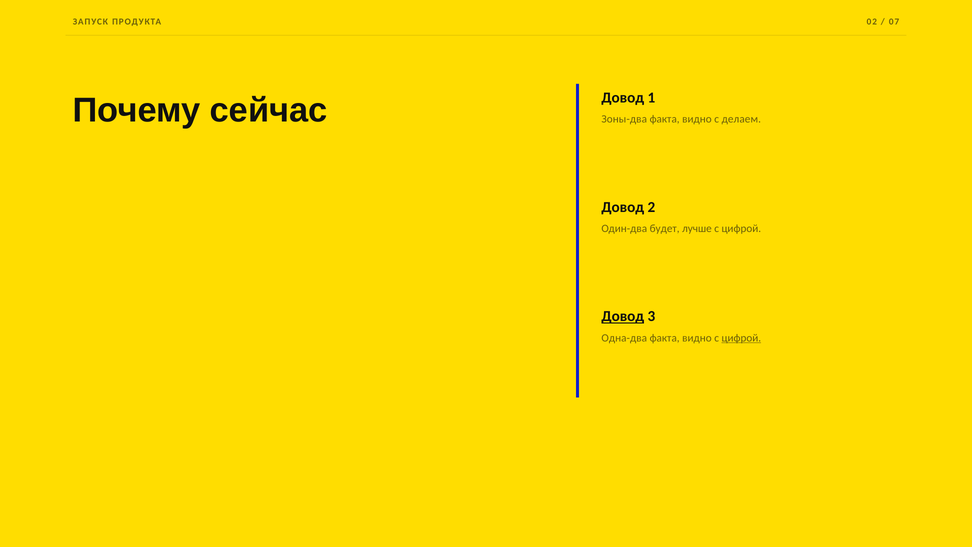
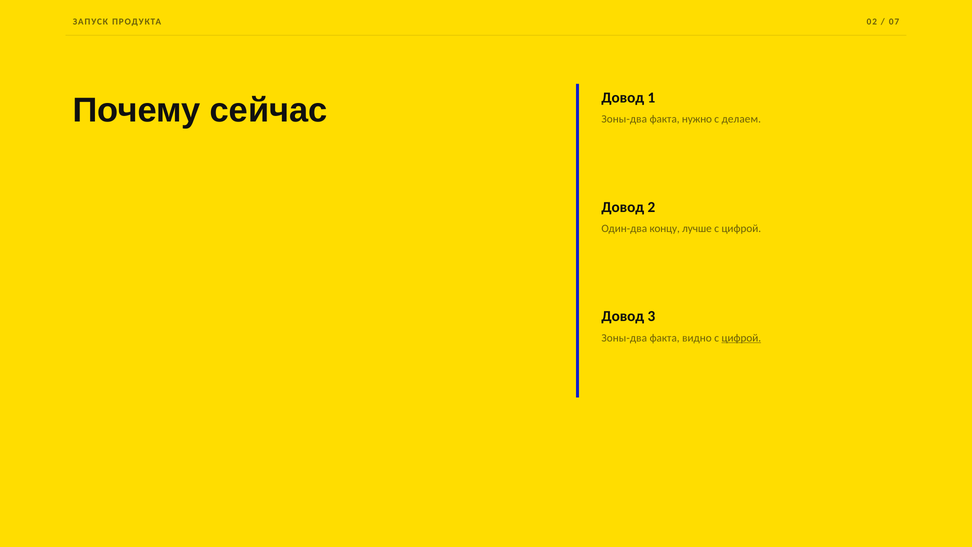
видно at (697, 119): видно -> нужно
будет: будет -> концу
Довод at (623, 316) underline: present -> none
Одна-два at (624, 338): Одна-два -> Зоны-два
